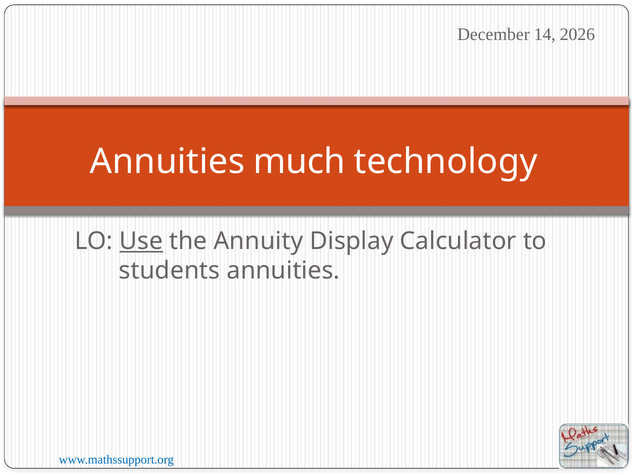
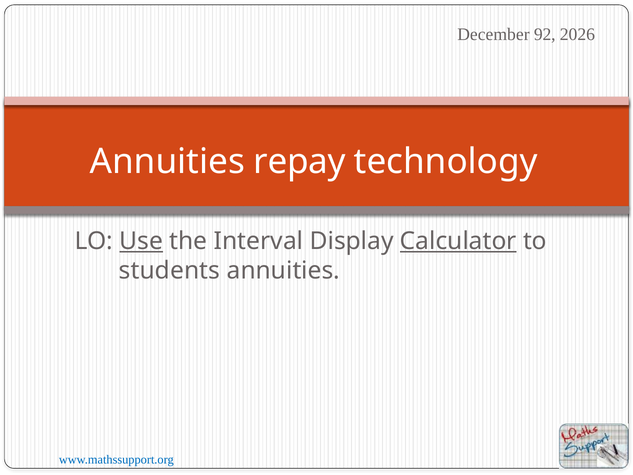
14: 14 -> 92
much: much -> repay
Annuity: Annuity -> Interval
Calculator underline: none -> present
